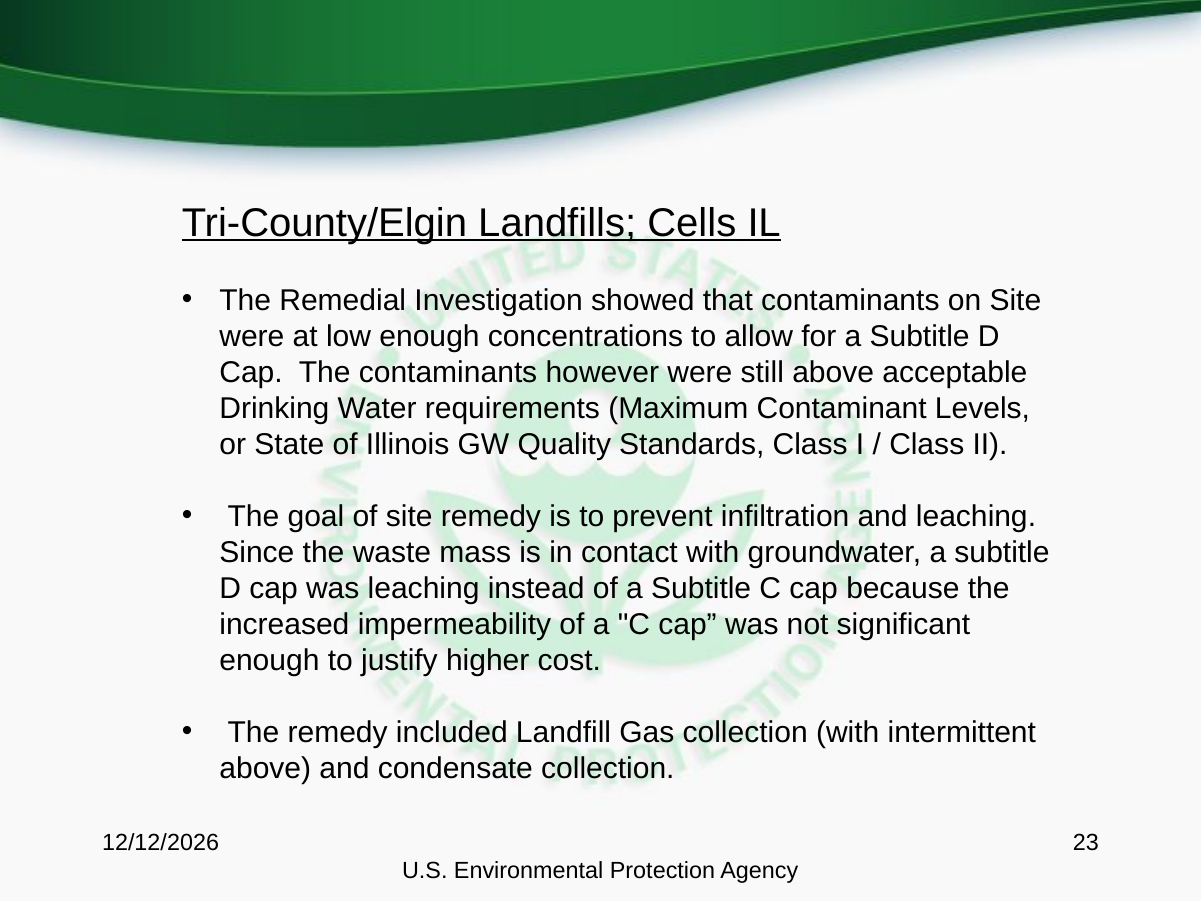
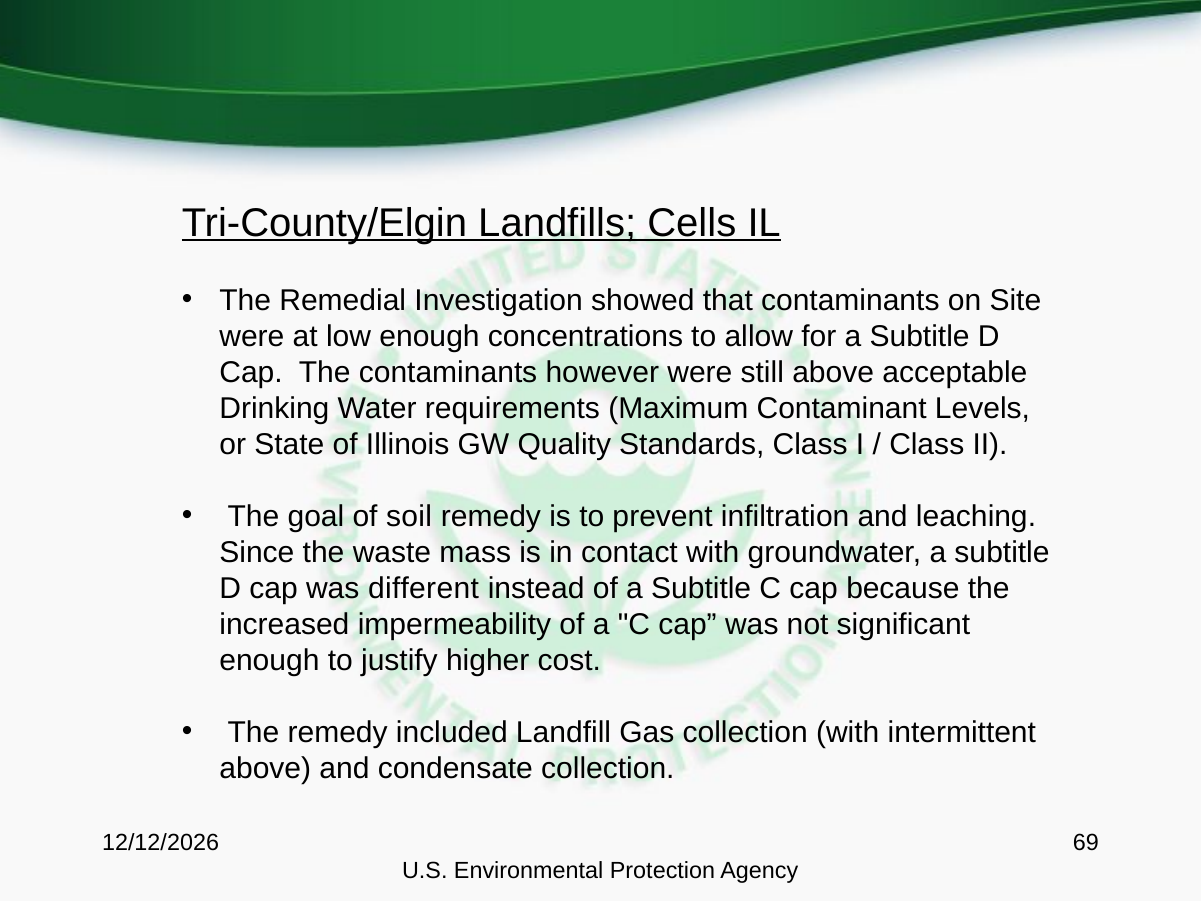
of site: site -> soil
was leaching: leaching -> different
23: 23 -> 69
